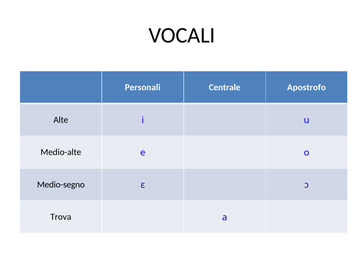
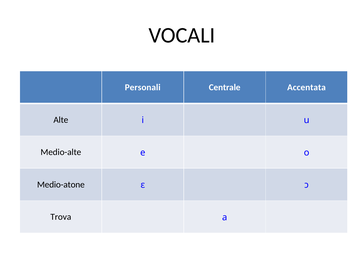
Apostrofo: Apostrofo -> Accentata
Medio-segno: Medio-segno -> Medio-atone
